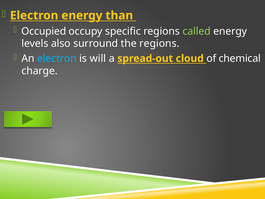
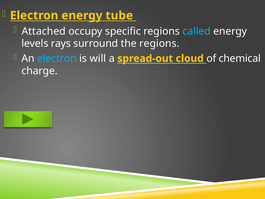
than: than -> tube
Occupied: Occupied -> Attached
called colour: light green -> light blue
also: also -> rays
